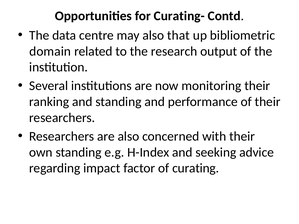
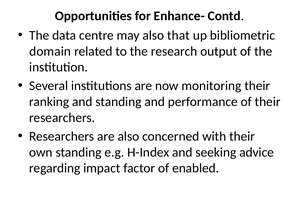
Curating-: Curating- -> Enhance-
curating: curating -> enabled
